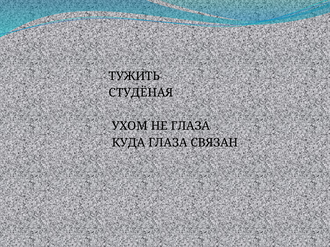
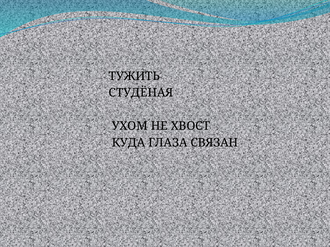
НЕ ГЛАЗА: ГЛАЗА -> ХВОСТ
